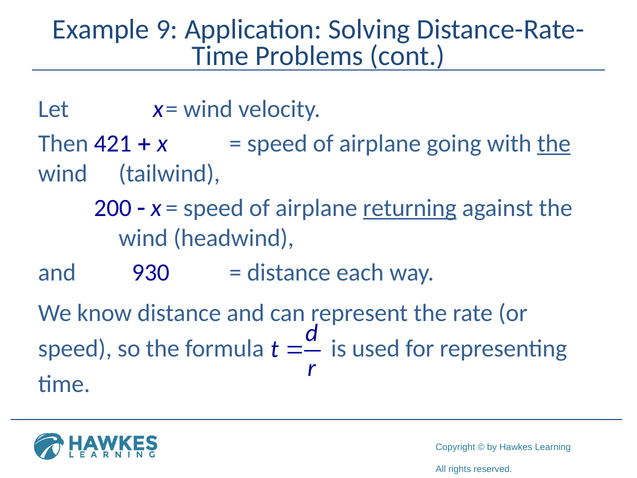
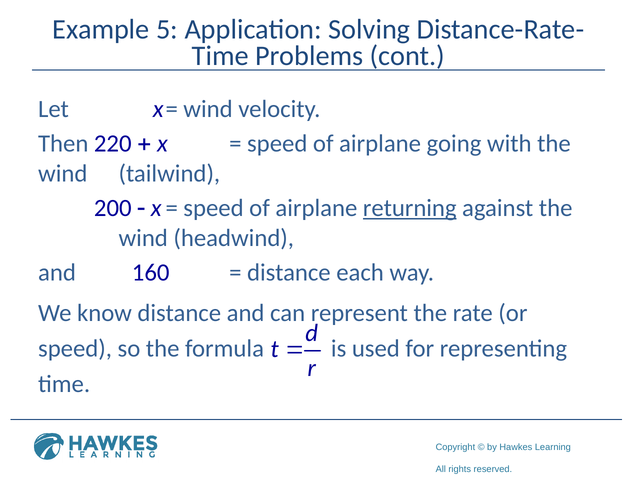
9: 9 -> 5
421: 421 -> 220
the at (554, 144) underline: present -> none
930: 930 -> 160
